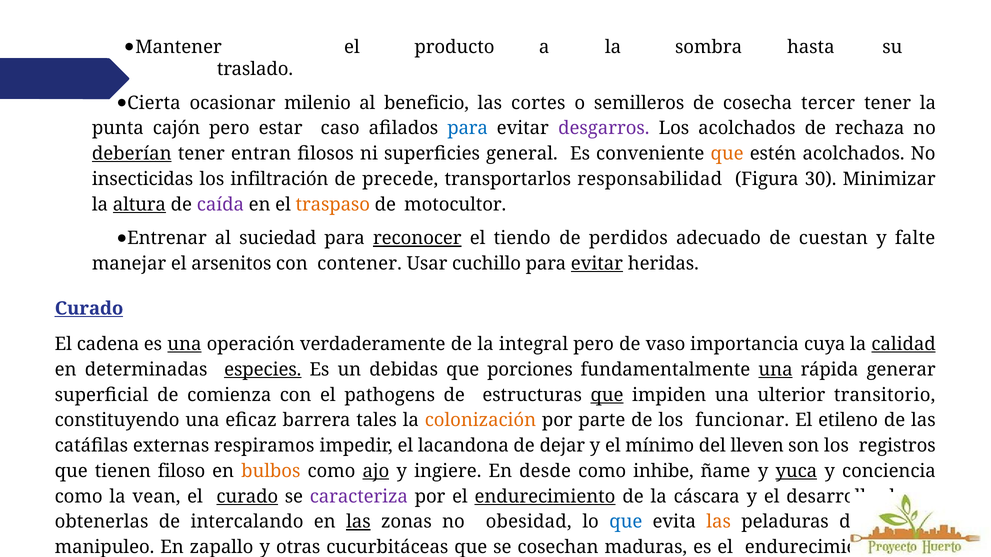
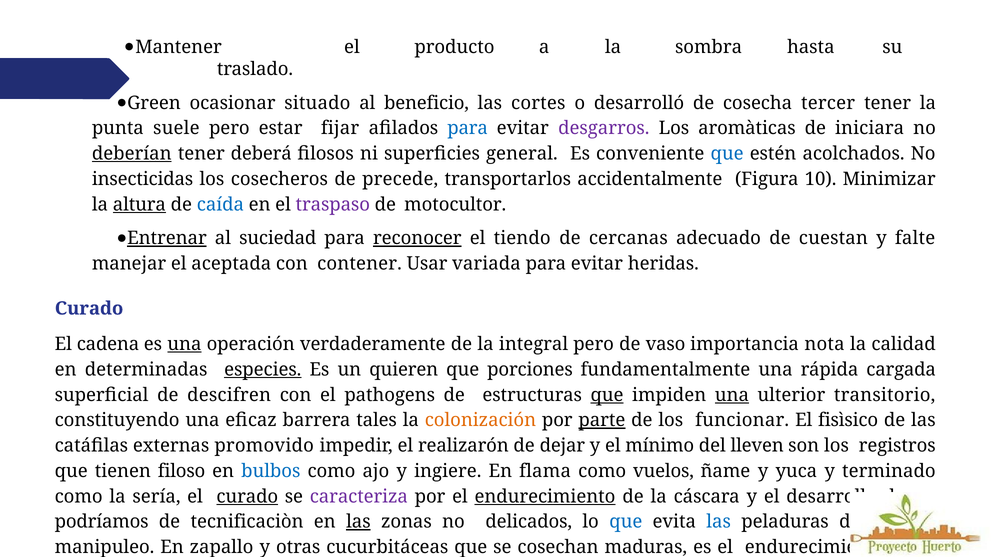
Cierta: Cierta -> Green
milenio: milenio -> situado
semilleros: semilleros -> desarrolló
cajón: cajón -> suele
caso: caso -> fijar
Los acolchados: acolchados -> aromàticas
rechaza: rechaza -> iniciara
entran: entran -> deberá
que at (727, 154) colour: orange -> blue
infiltración: infiltración -> cosecheros
responsabilidad: responsabilidad -> accidentalmente
30: 30 -> 10
caída colour: purple -> blue
traspaso colour: orange -> purple
Entrenar underline: none -> present
perdidos: perdidos -> cercanas
arsenitos: arsenitos -> aceptada
cuchillo: cuchillo -> variada
evitar at (597, 264) underline: present -> none
Curado at (89, 309) underline: present -> none
cuya: cuya -> nota
calidad underline: present -> none
debidas: debidas -> quieren
una at (776, 370) underline: present -> none
generar: generar -> cargada
comienza: comienza -> descifren
una at (732, 395) underline: none -> present
parte underline: none -> present
etileno: etileno -> fisìsico
respiramos: respiramos -> promovido
lacandona: lacandona -> realizarón
bulbos colour: orange -> blue
ajo underline: present -> none
desde: desde -> flama
como inhibe: inhibe -> vuelos
yuca underline: present -> none
conciencia: conciencia -> terminado
vean: vean -> sería
obtenerlas: obtenerlas -> podríamos
intercalando: intercalando -> tecnificaciòn
obesidad: obesidad -> delicados
las at (719, 522) colour: orange -> blue
